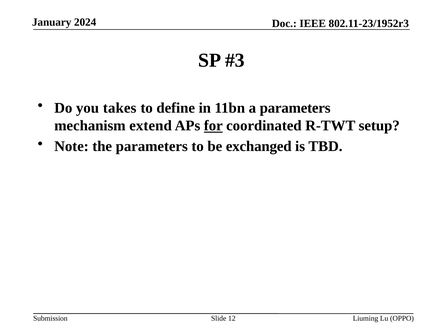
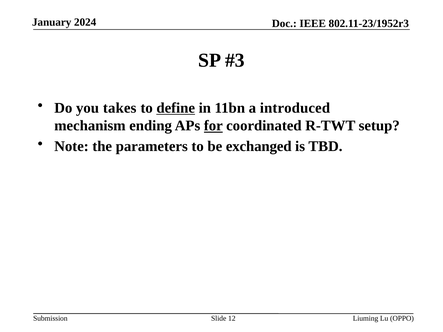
define underline: none -> present
a parameters: parameters -> introduced
extend: extend -> ending
